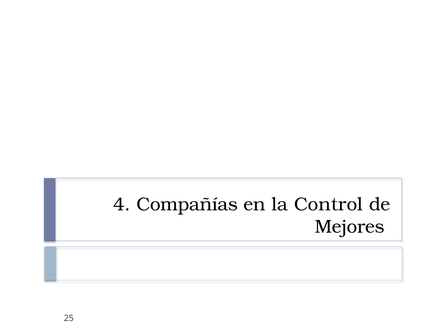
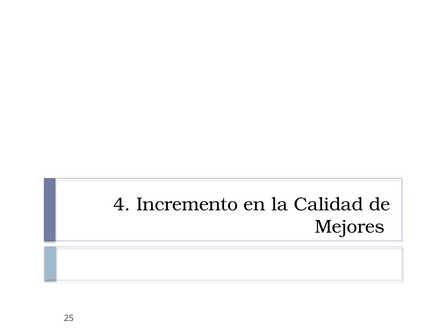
Compañías: Compañías -> Incremento
Control: Control -> Calidad
